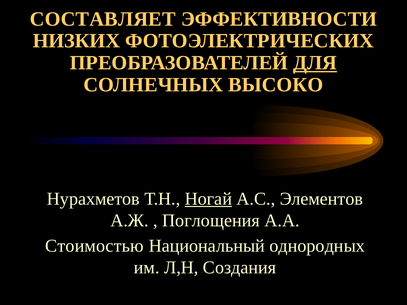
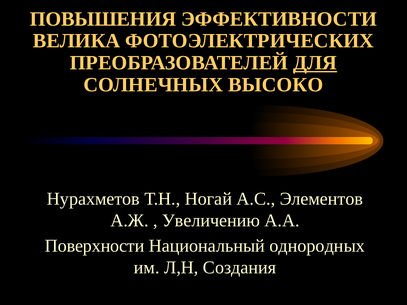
СОСТАВЛЯЕТ: СОСТАВЛЯЕТ -> ПОВЫШЕНИЯ
НИЗКИХ: НИЗКИХ -> ВЕЛИКА
Ногай underline: present -> none
Поглощения: Поглощения -> Увеличению
Стоимостью: Стоимостью -> Поверхности
